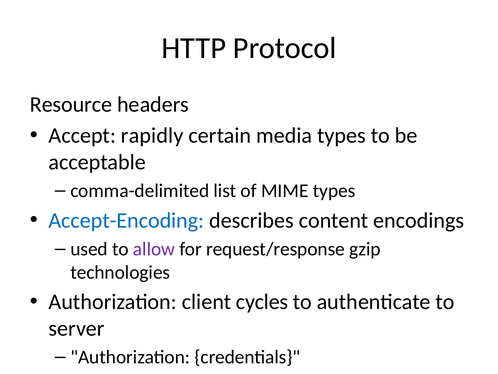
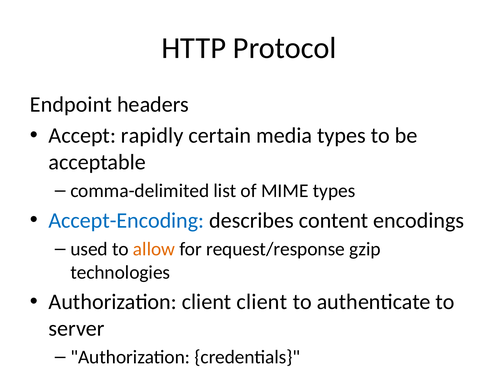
Resource: Resource -> Endpoint
allow colour: purple -> orange
client cycles: cycles -> client
